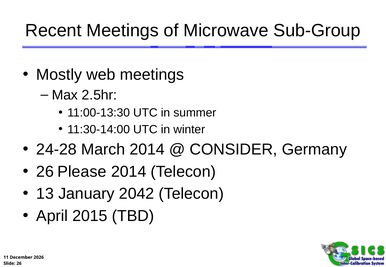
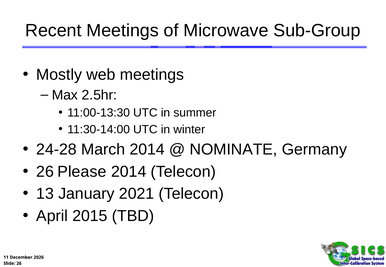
CONSIDER: CONSIDER -> NOMINATE
2042: 2042 -> 2021
